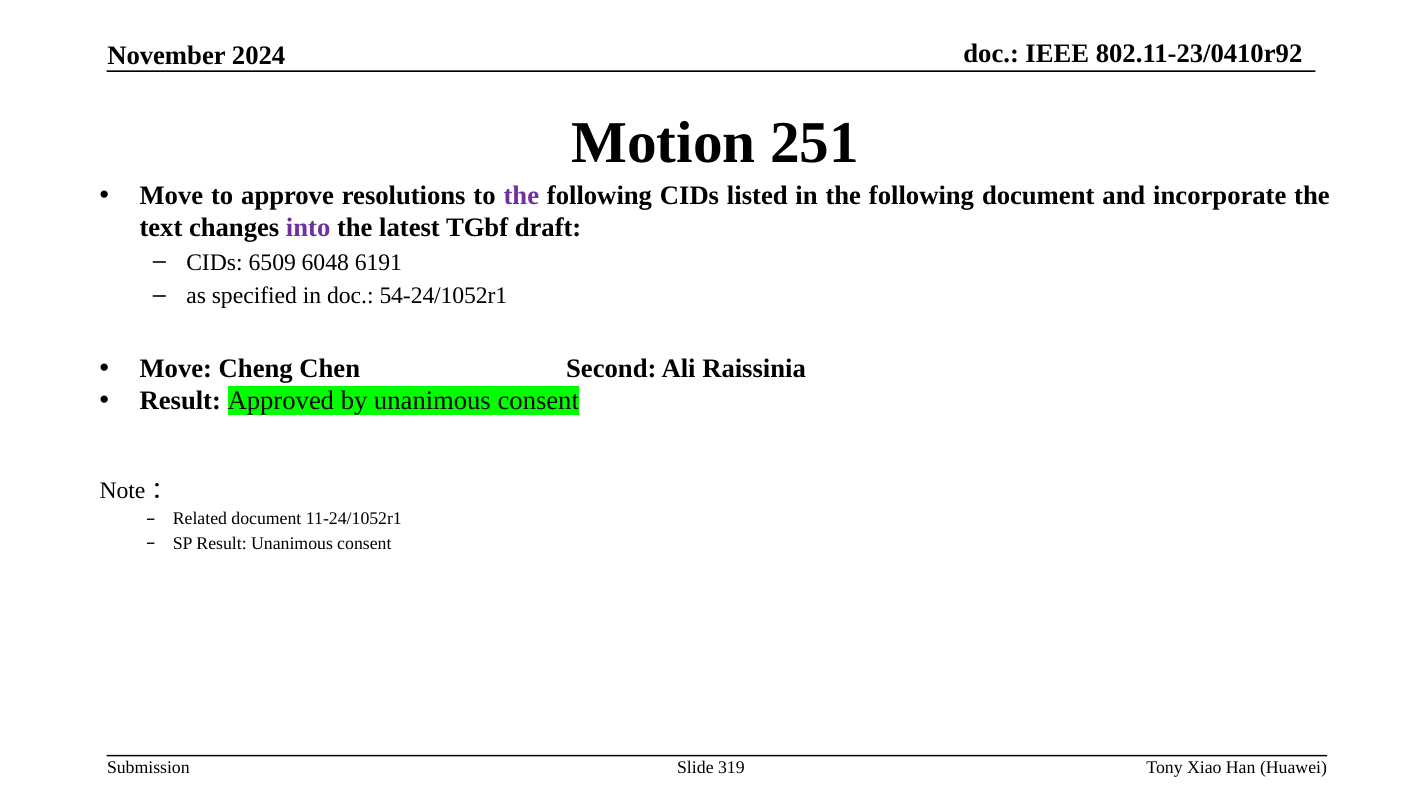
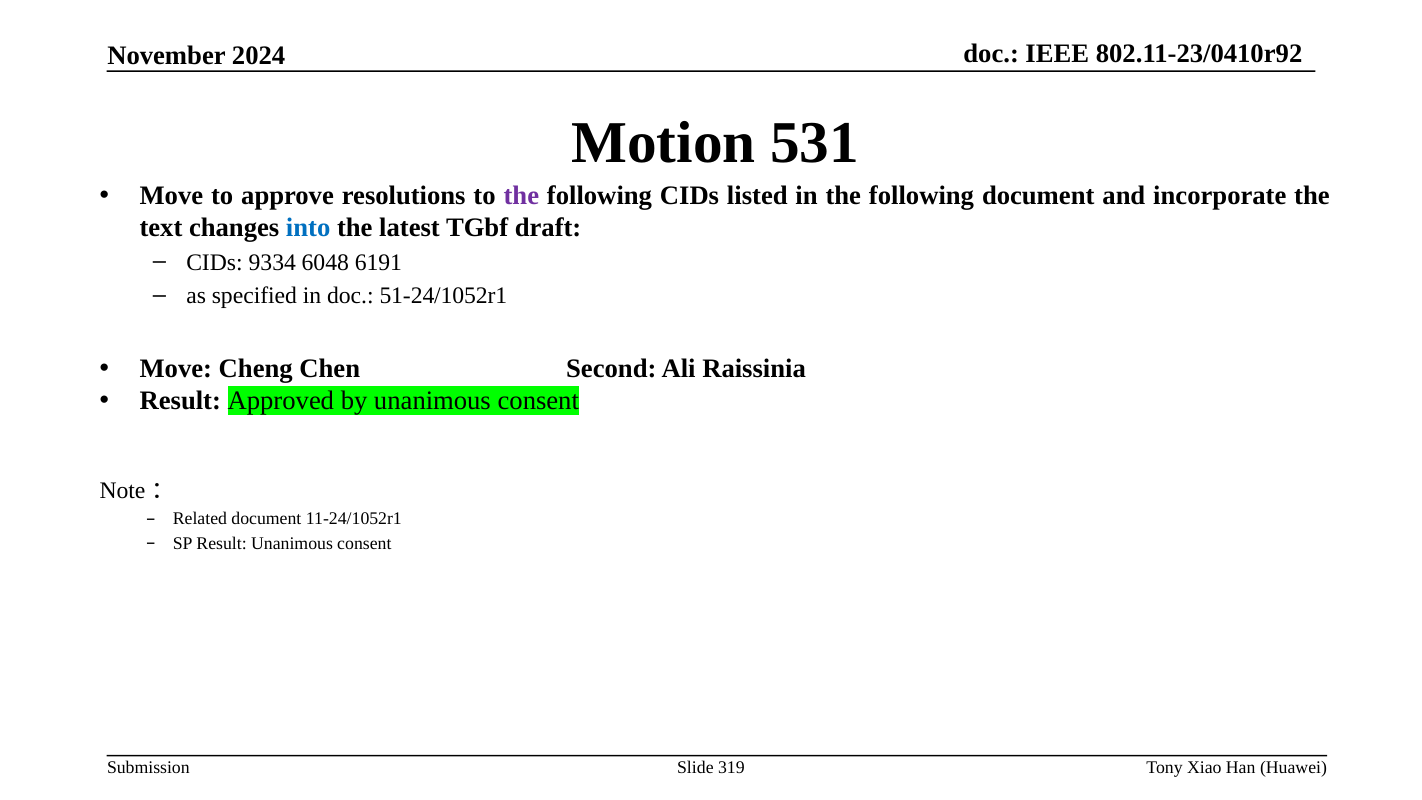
251: 251 -> 531
into colour: purple -> blue
6509: 6509 -> 9334
54-24/1052r1: 54-24/1052r1 -> 51-24/1052r1
